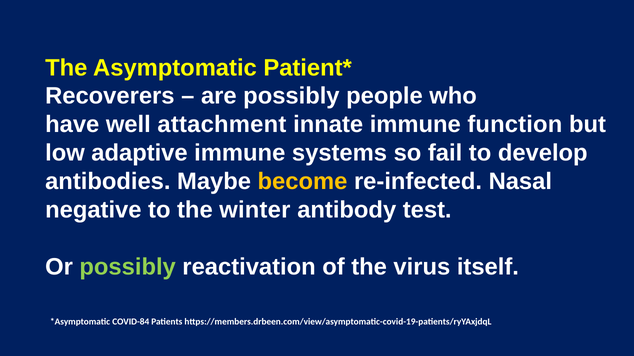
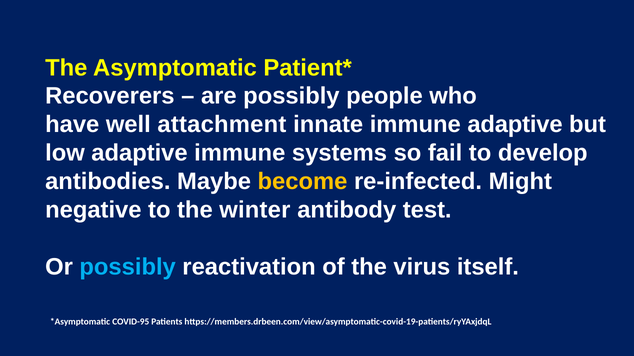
immune function: function -> adaptive
Nasal: Nasal -> Might
possibly at (128, 268) colour: light green -> light blue
COVID-84: COVID-84 -> COVID-95
